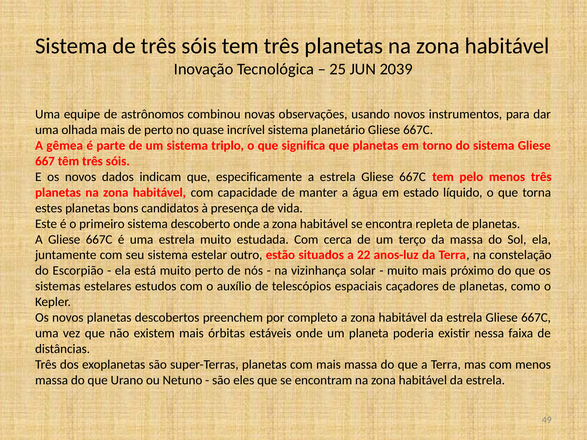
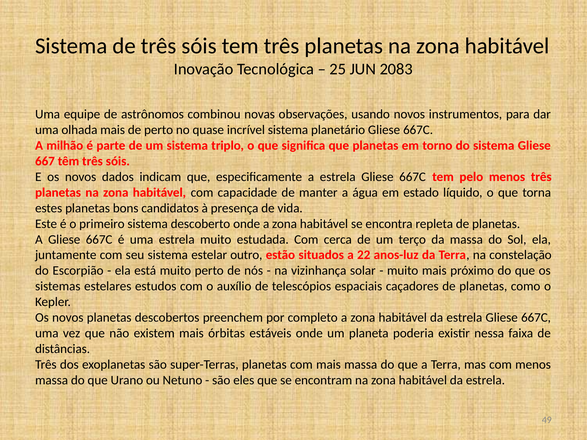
2039: 2039 -> 2083
gêmea: gêmea -> milhão
